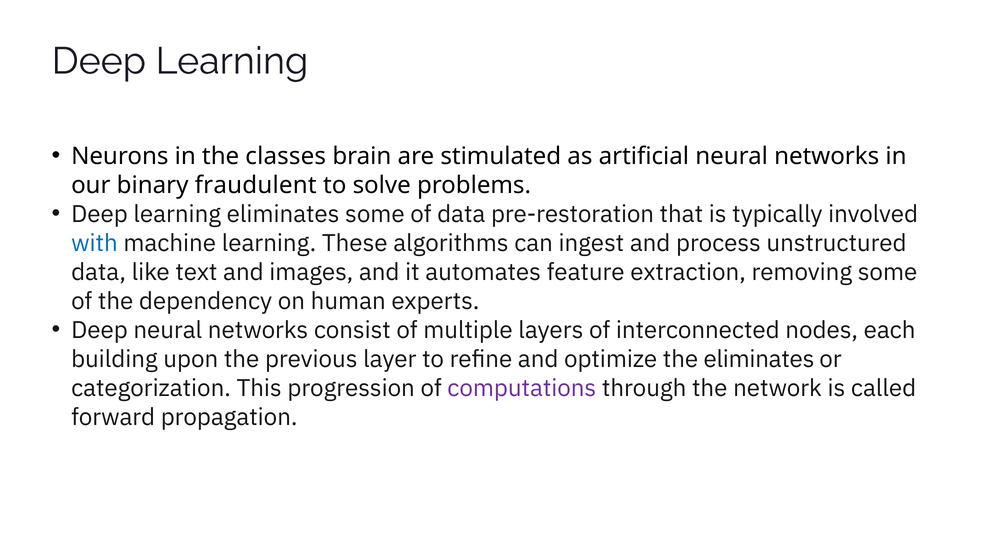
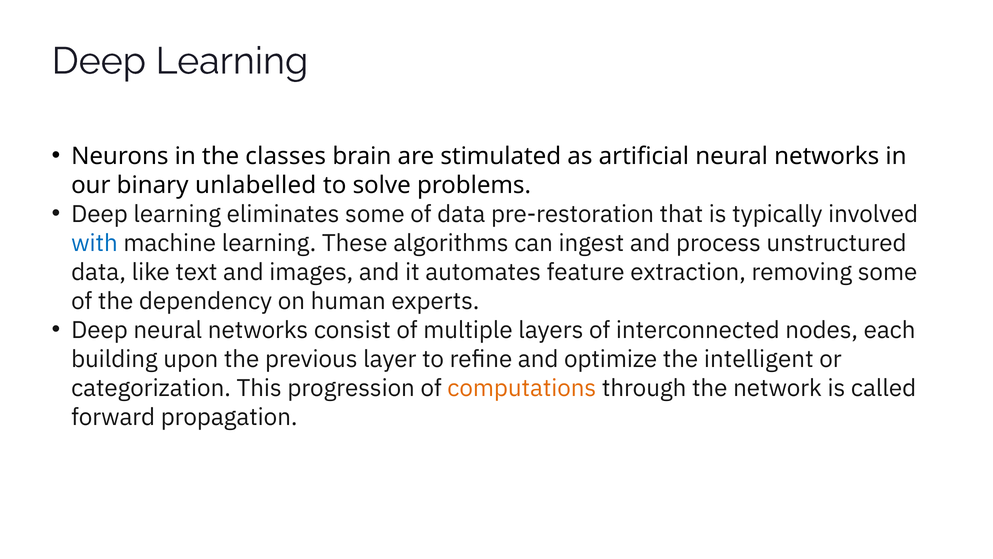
fraudulent: fraudulent -> unlabelled
the eliminates: eliminates -> intelligent
computations colour: purple -> orange
